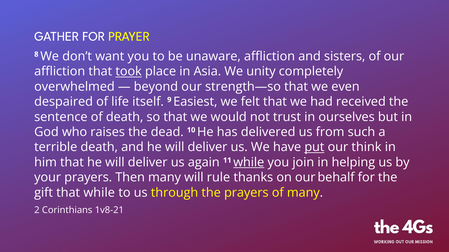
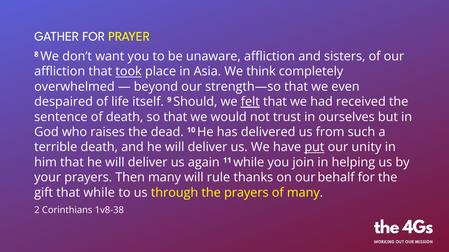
unity: unity -> think
Easiest: Easiest -> Should
felt underline: none -> present
think: think -> unity
while at (249, 163) underline: present -> none
1v8-21: 1v8-21 -> 1v8-38
